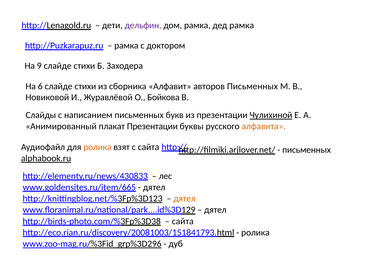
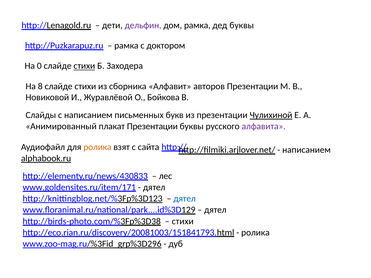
дед рамка: рамка -> буквы
9: 9 -> 0
стихи at (84, 66) underline: none -> present
6: 6 -> 8
авторов Письменных: Письменных -> Презентации
алфавита colour: orange -> purple
письменных at (307, 150): письменных -> написанием
www.goldensites.ru/item/665: www.goldensites.ru/item/665 -> www.goldensites.ru/item/171
дятел at (185, 199) colour: orange -> blue
сайта at (183, 221): сайта -> стихи
